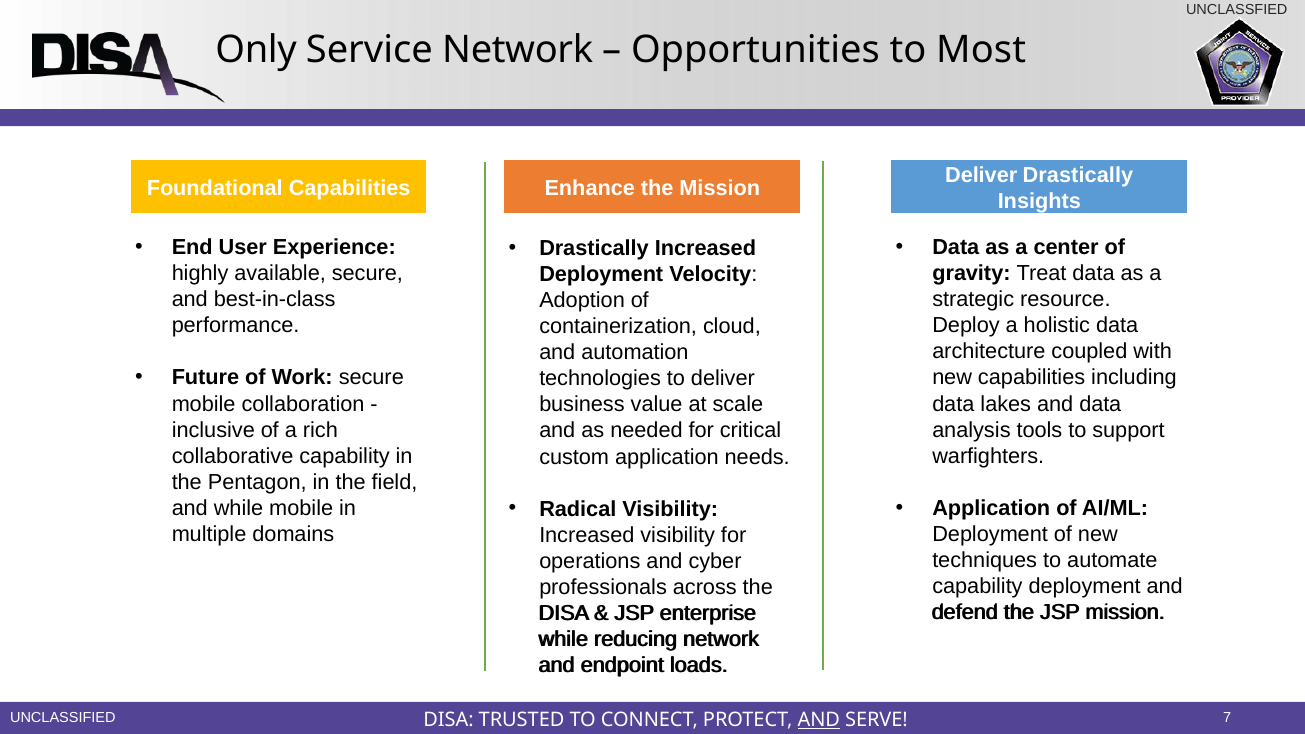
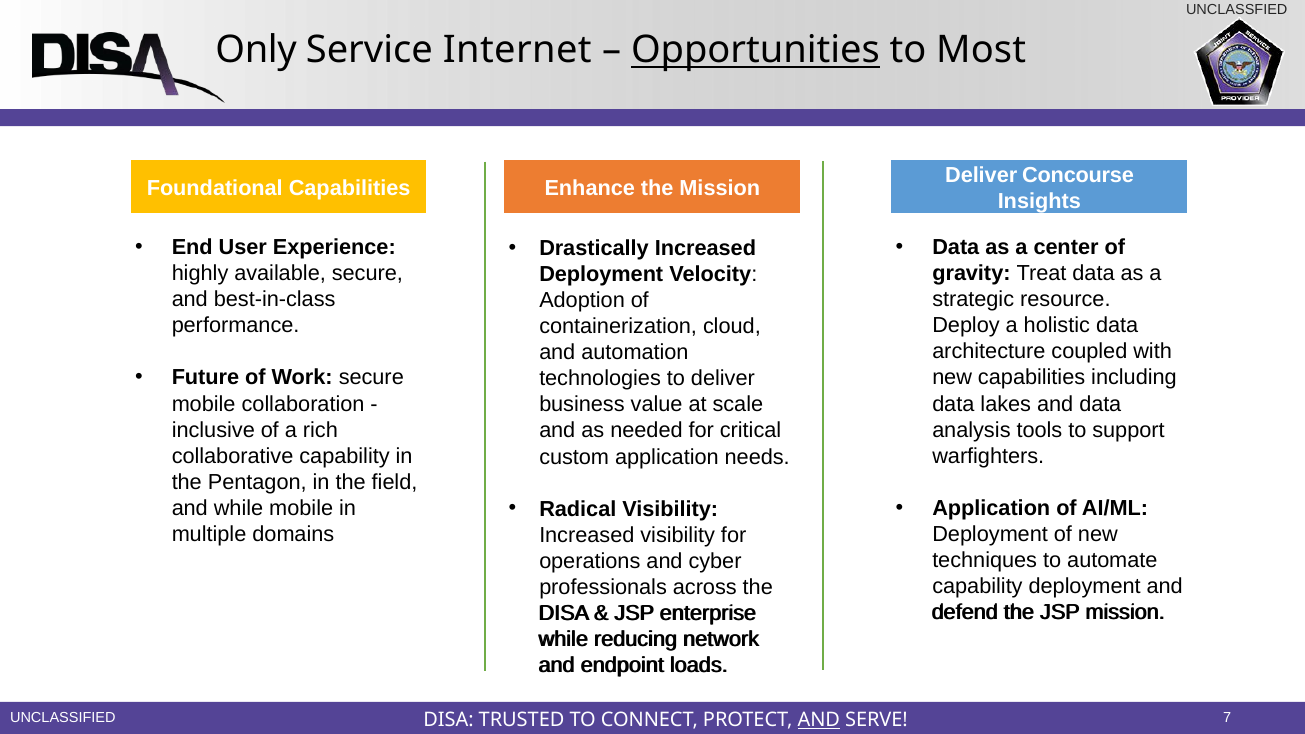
Service Network: Network -> Internet
Opportunities underline: none -> present
Deliver Drastically: Drastically -> Concourse
